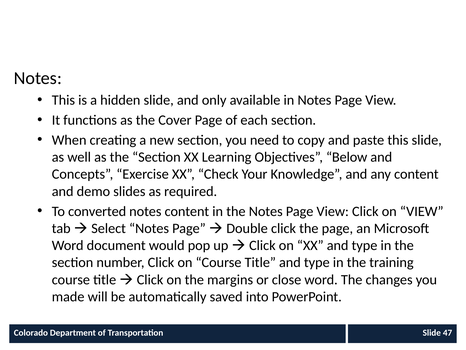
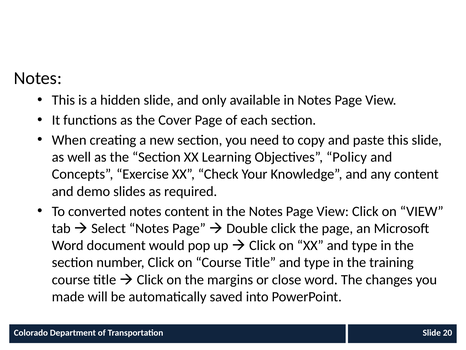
Below: Below -> Policy
47: 47 -> 20
